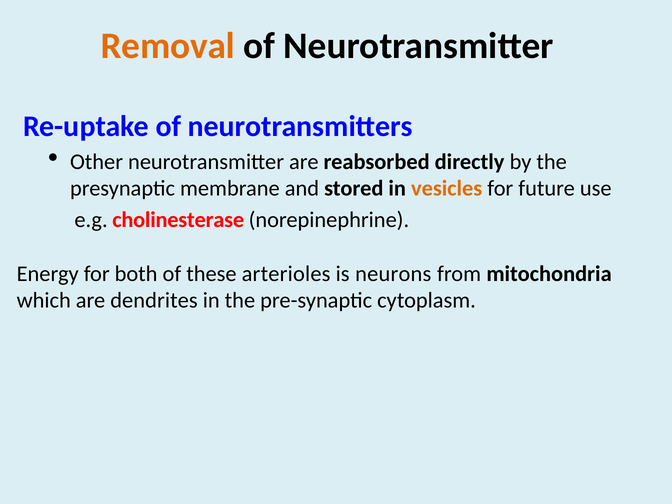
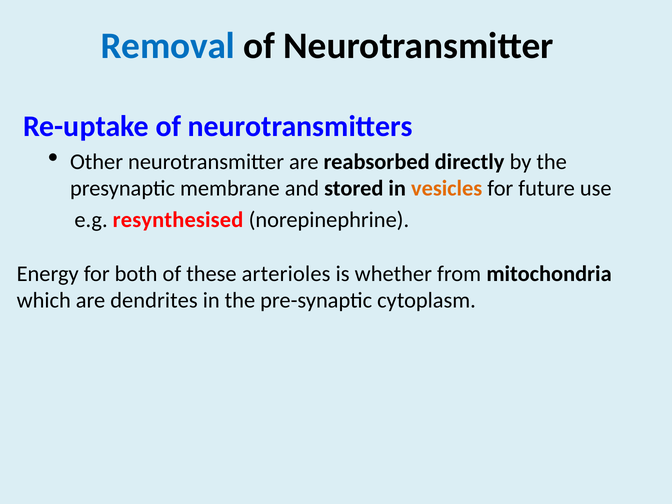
Removal colour: orange -> blue
cholinesterase: cholinesterase -> resynthesised
neurons: neurons -> whether
